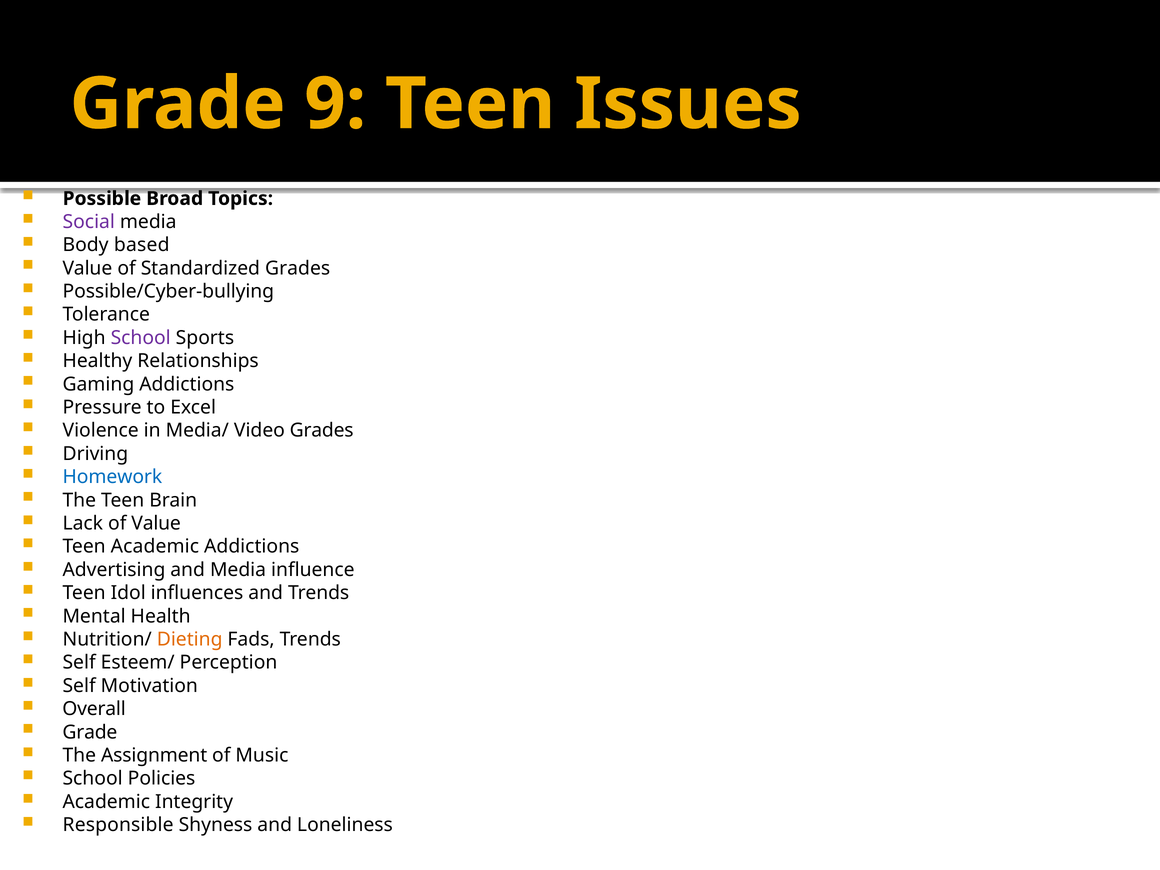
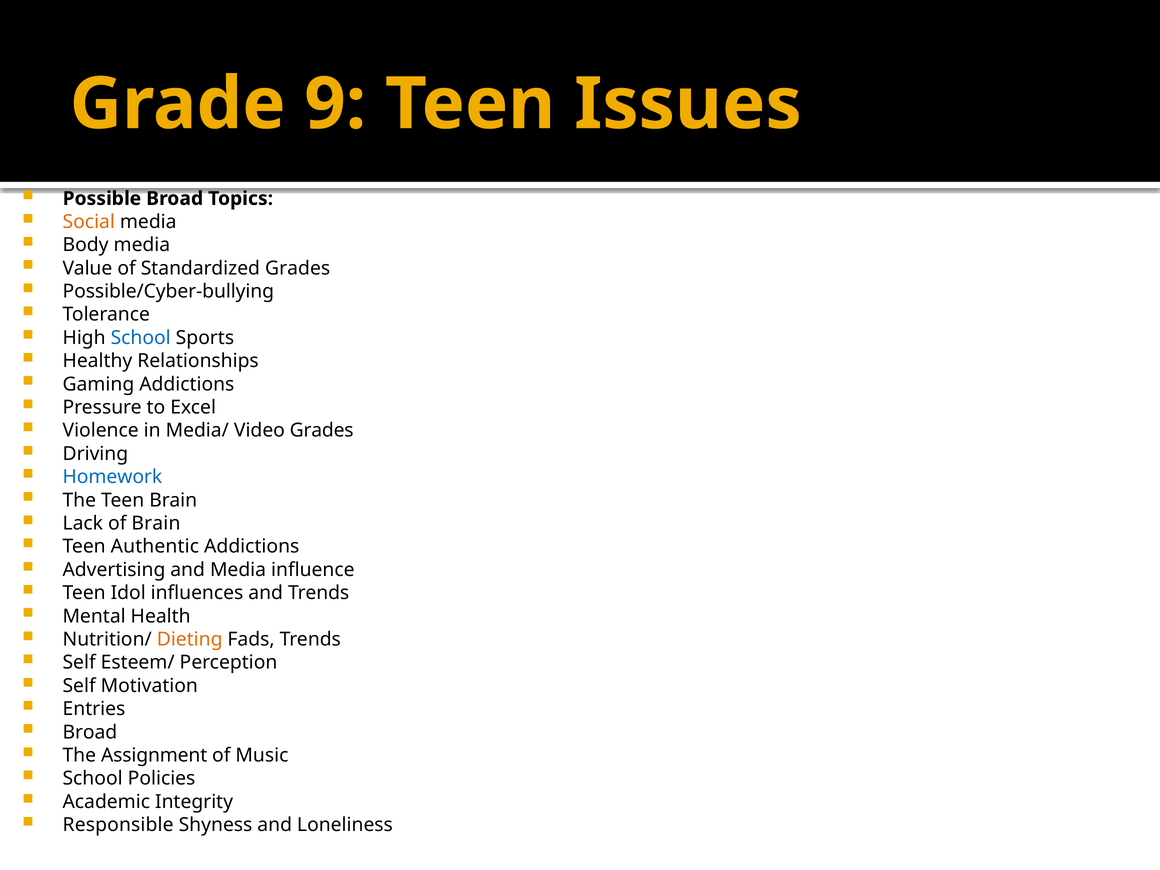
Social colour: purple -> orange
Body based: based -> media
School at (141, 338) colour: purple -> blue
of Value: Value -> Brain
Teen Academic: Academic -> Authentic
Overall: Overall -> Entries
Grade at (90, 732): Grade -> Broad
